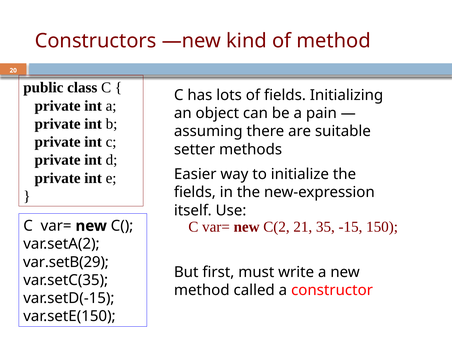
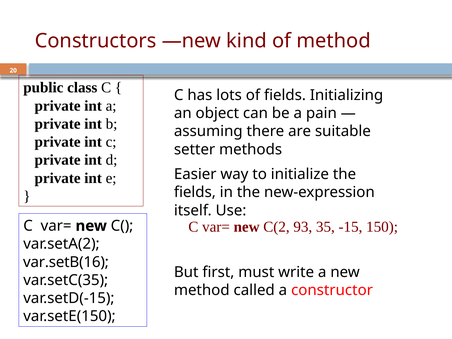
21: 21 -> 93
var.setB(29: var.setB(29 -> var.setB(16
